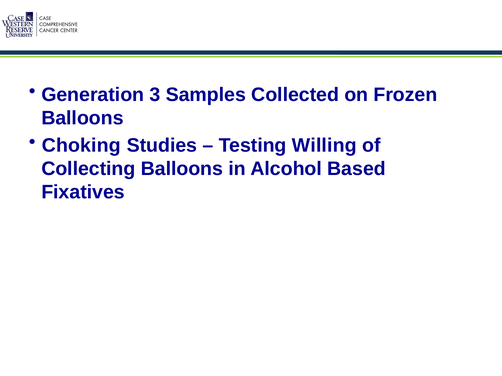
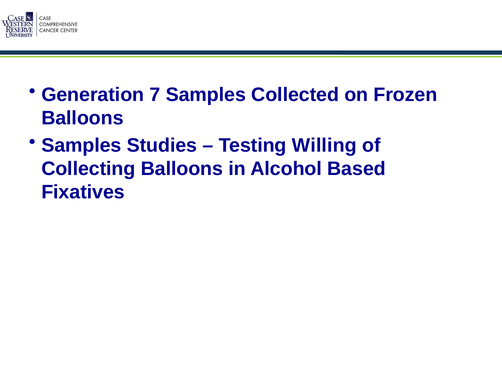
3: 3 -> 7
Choking at (81, 146): Choking -> Samples
